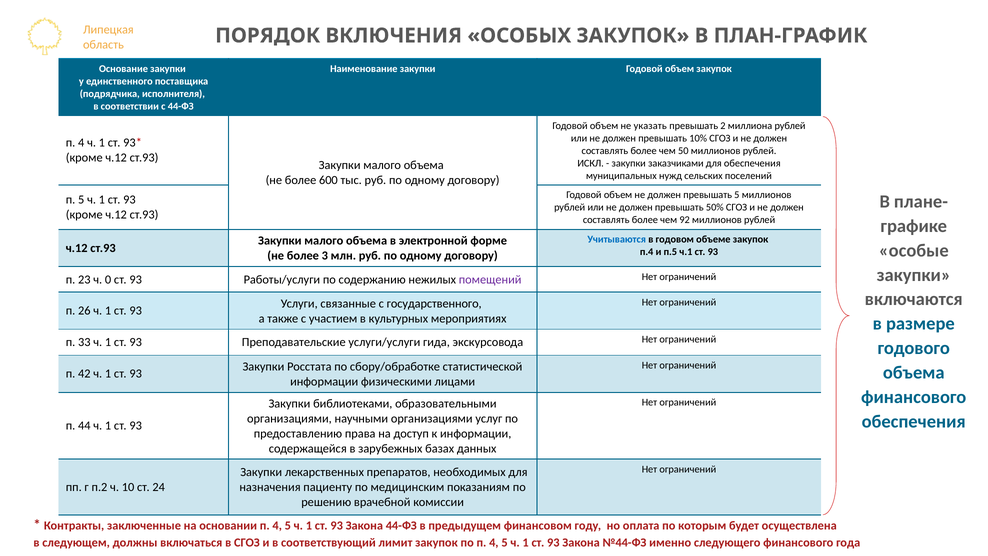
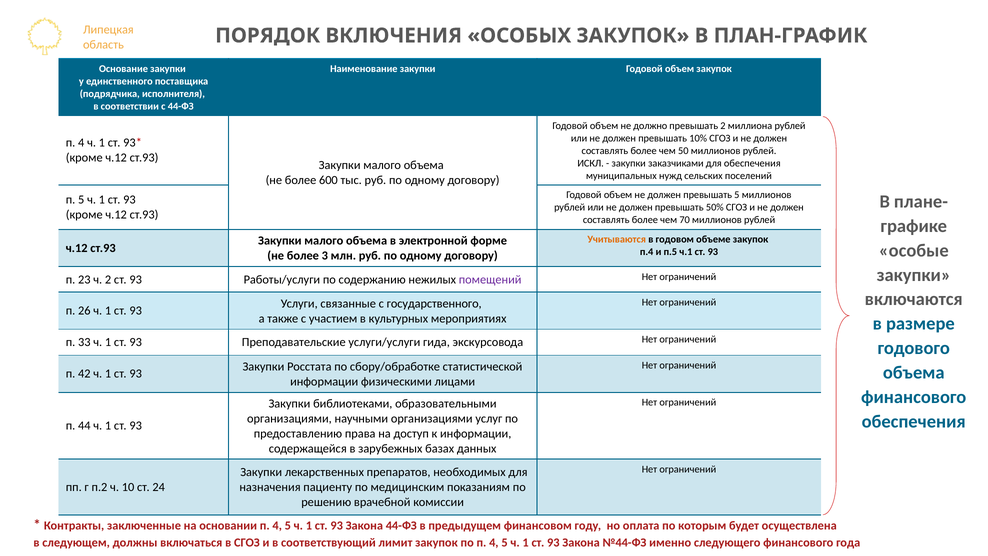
указать: указать -> должно
92: 92 -> 70
Учитываются colour: blue -> orange
ч 0: 0 -> 2
